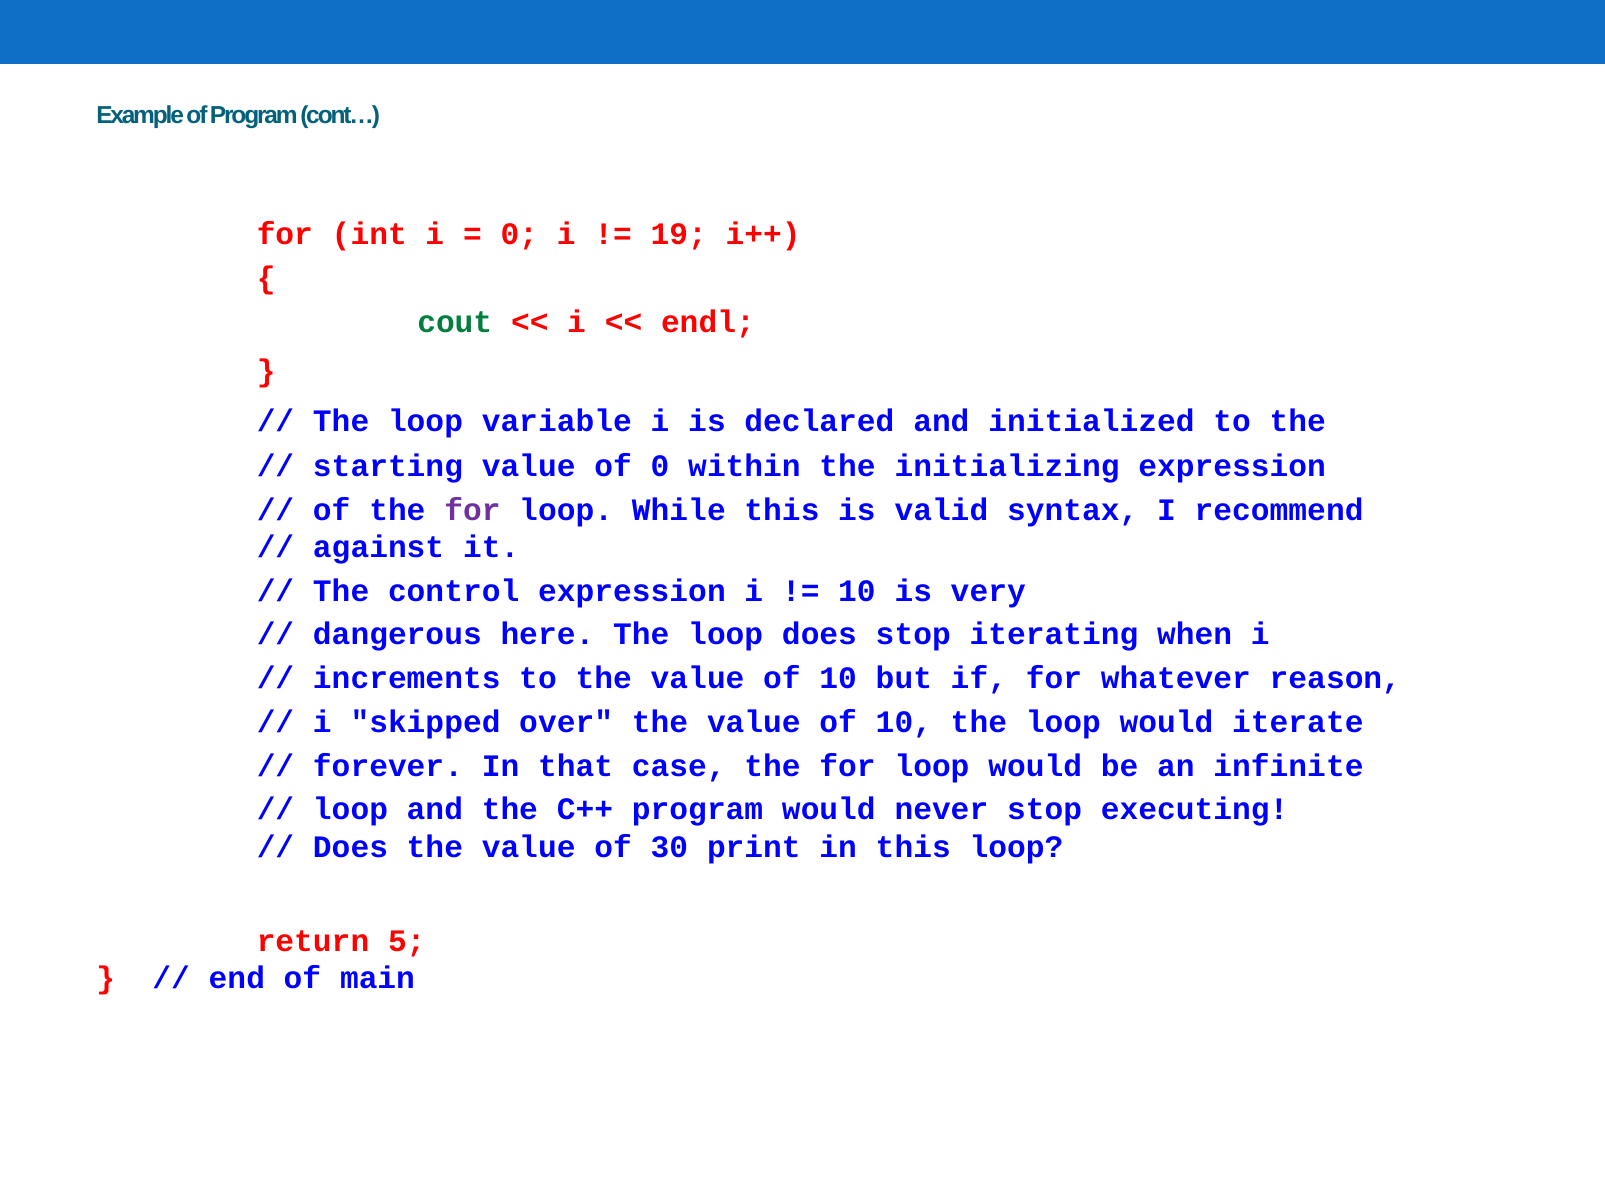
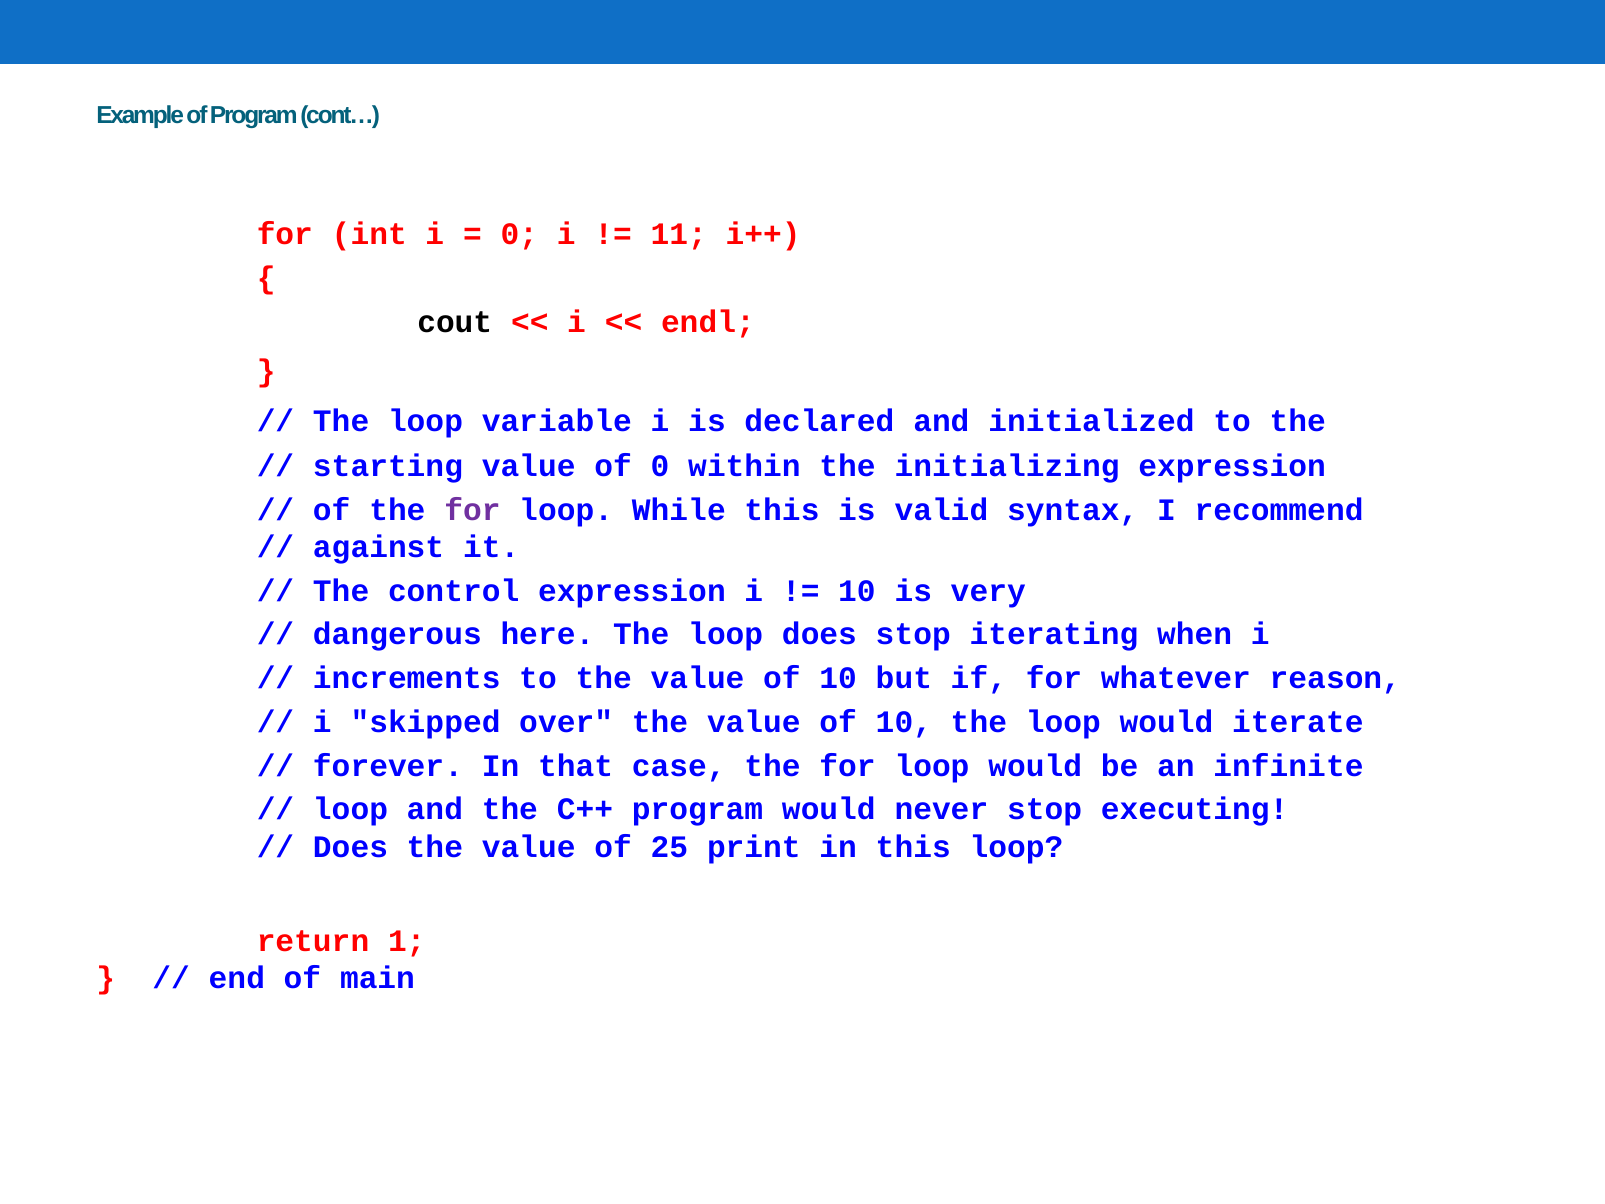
19: 19 -> 11
cout colour: green -> black
30: 30 -> 25
5: 5 -> 1
